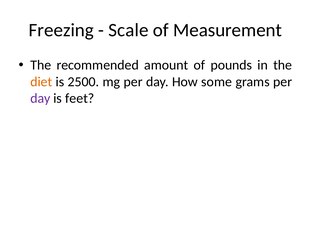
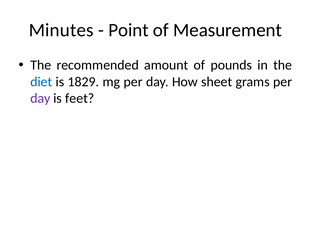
Freezing: Freezing -> Minutes
Scale: Scale -> Point
diet colour: orange -> blue
2500: 2500 -> 1829
some: some -> sheet
